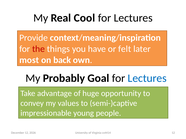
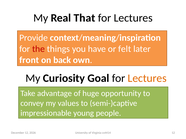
Cool: Cool -> That
most: most -> front
Probably: Probably -> Curiosity
Lectures at (147, 78) colour: blue -> orange
